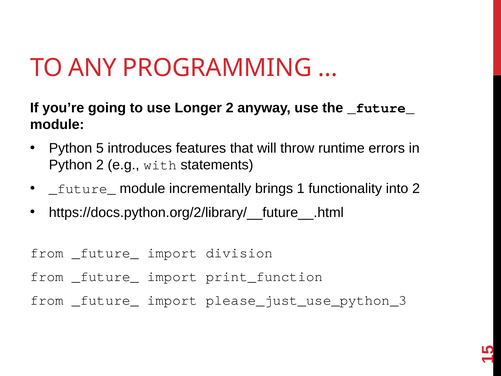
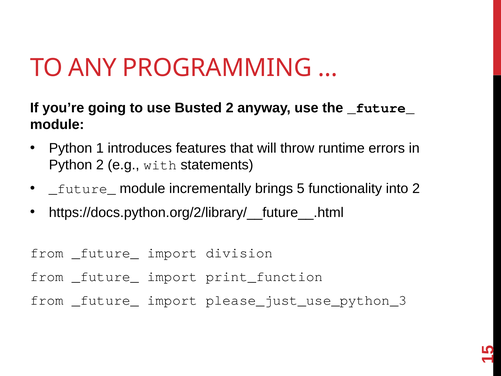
Longer: Longer -> Busted
Python 5: 5 -> 1
brings 1: 1 -> 5
